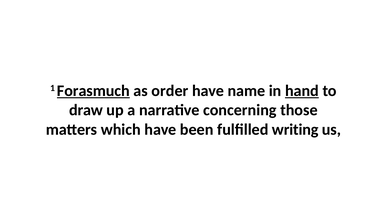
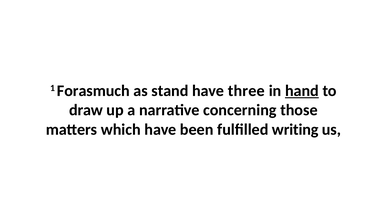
Forasmuch underline: present -> none
order: order -> stand
name: name -> three
